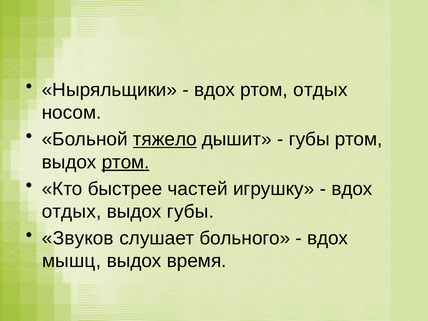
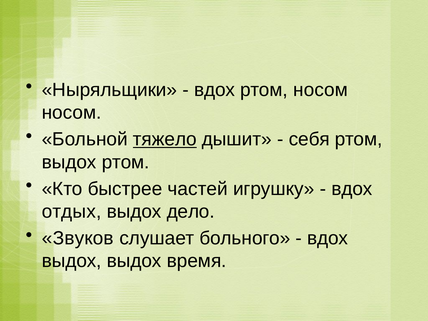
ртом отдых: отдых -> носом
губы at (309, 139): губы -> себя
ртом at (126, 162) underline: present -> none
выдох губы: губы -> дело
мышц at (72, 261): мышц -> выдох
